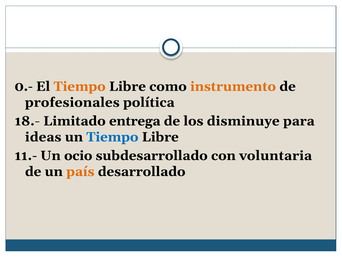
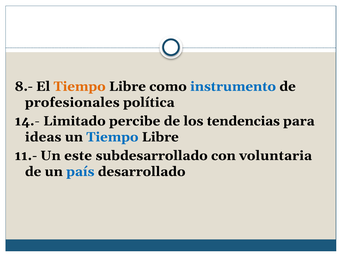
0.-: 0.- -> 8.-
instrumento colour: orange -> blue
18.-: 18.- -> 14.-
entrega: entrega -> percibe
disminuye: disminuye -> tendencias
ocio: ocio -> este
país colour: orange -> blue
